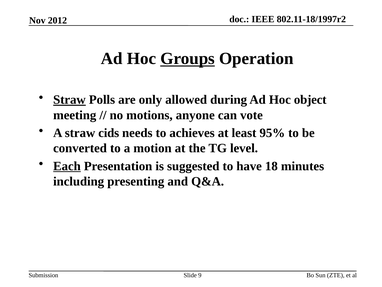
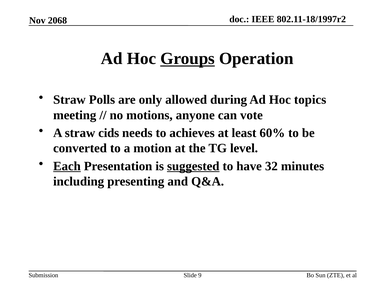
2012: 2012 -> 2068
Straw at (69, 100) underline: present -> none
object: object -> topics
95%: 95% -> 60%
suggested underline: none -> present
18: 18 -> 32
